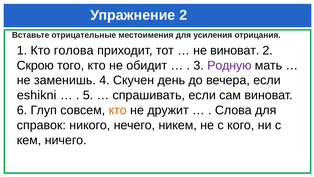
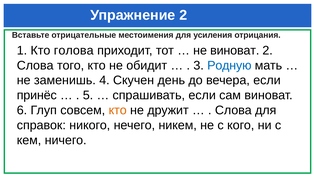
Скрою at (35, 65): Скрою -> Слова
Родную colour: purple -> blue
eshikni: eshikni -> принёс
